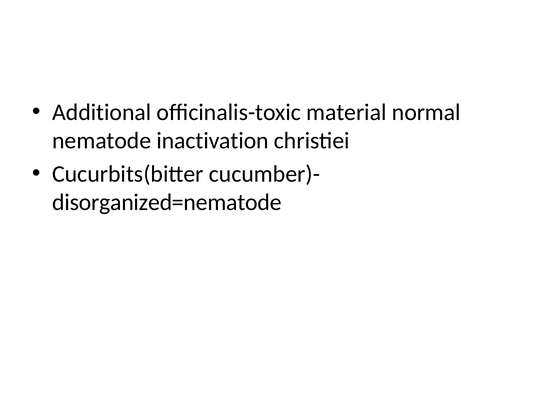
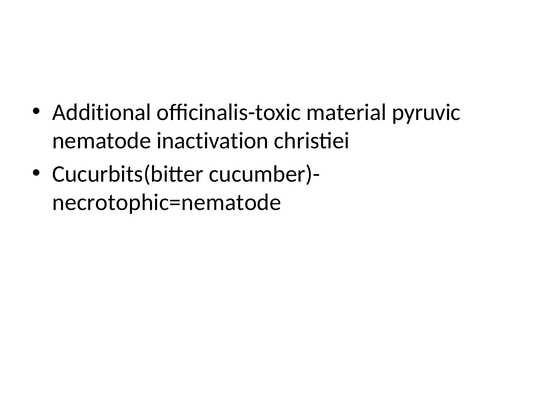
normal: normal -> pyruvic
disorganized=nematode: disorganized=nematode -> necrotophic=nematode
